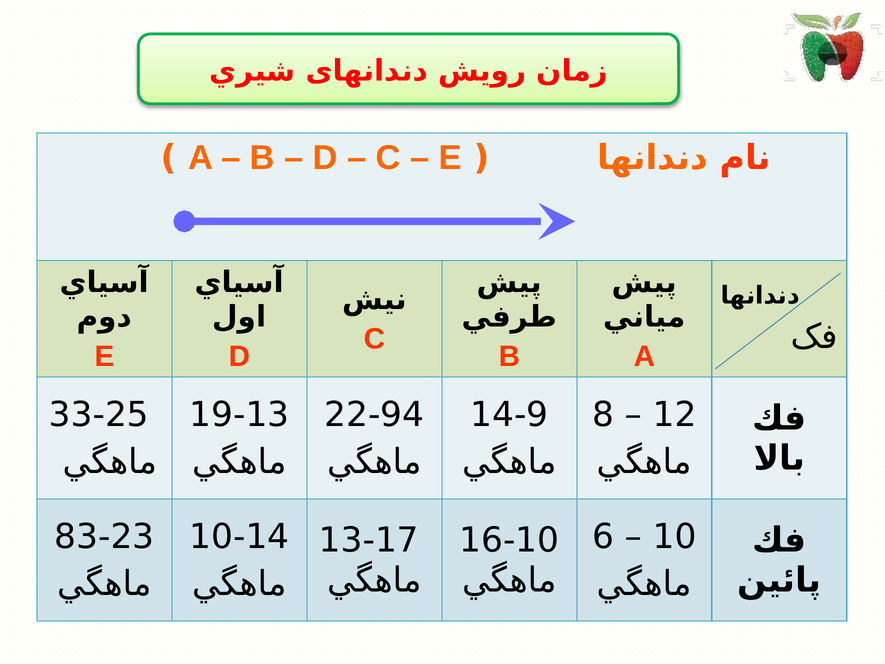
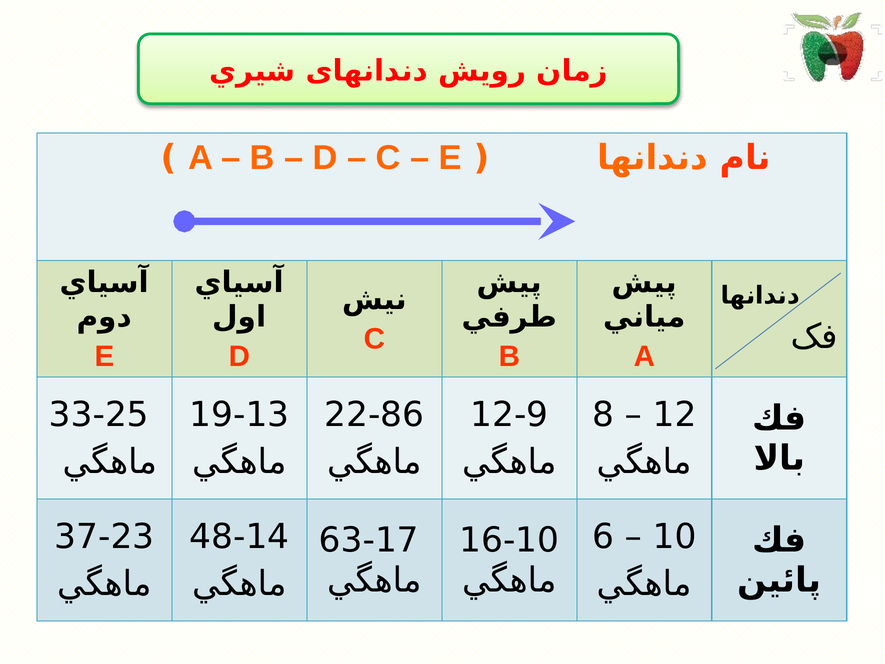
22-94: 22-94 -> 22-86
14-9: 14-9 -> 12-9
83-23: 83-23 -> 37-23
10-14: 10-14 -> 48-14
13-17: 13-17 -> 63-17
